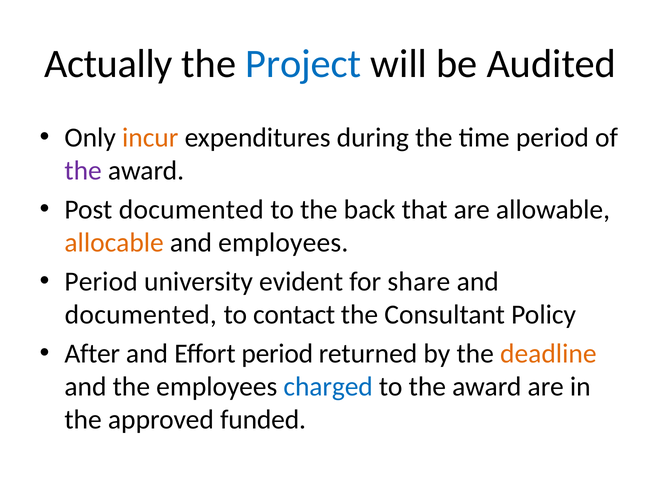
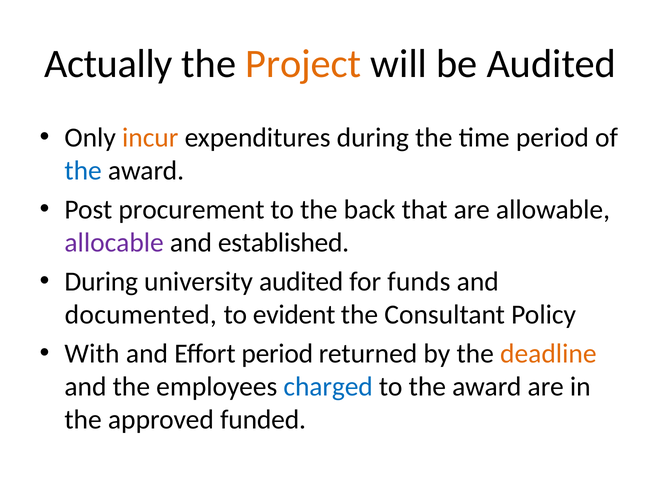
Project colour: blue -> orange
the at (83, 170) colour: purple -> blue
Post documented: documented -> procurement
allocable colour: orange -> purple
and employees: employees -> established
Period at (101, 281): Period -> During
university evident: evident -> audited
share: share -> funds
contact: contact -> evident
After: After -> With
